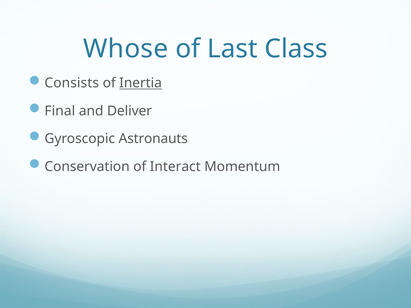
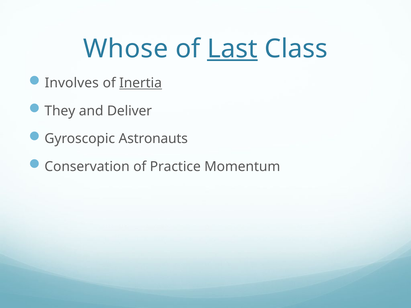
Last underline: none -> present
Consists: Consists -> Involves
Final: Final -> They
Interact: Interact -> Practice
